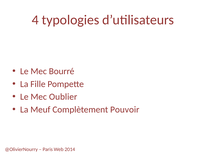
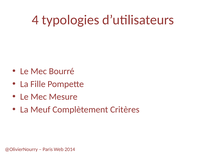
Oublier: Oublier -> Mesure
Pouvoir: Pouvoir -> Critères
